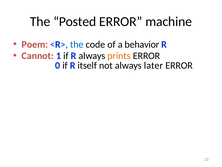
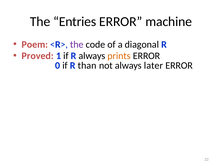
Posted: Posted -> Entries
the at (77, 44) colour: blue -> purple
behavior: behavior -> diagonal
Cannot: Cannot -> Proved
itself: itself -> than
